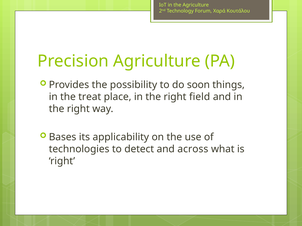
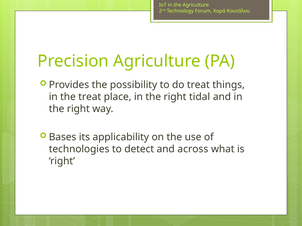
do soon: soon -> treat
field: field -> tidal
